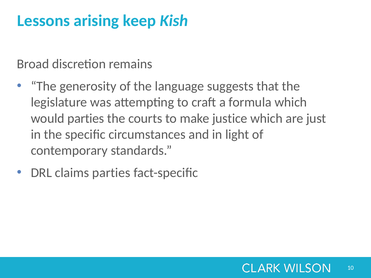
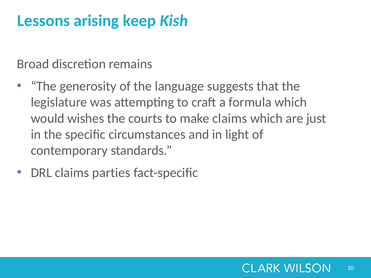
would parties: parties -> wishes
make justice: justice -> claims
